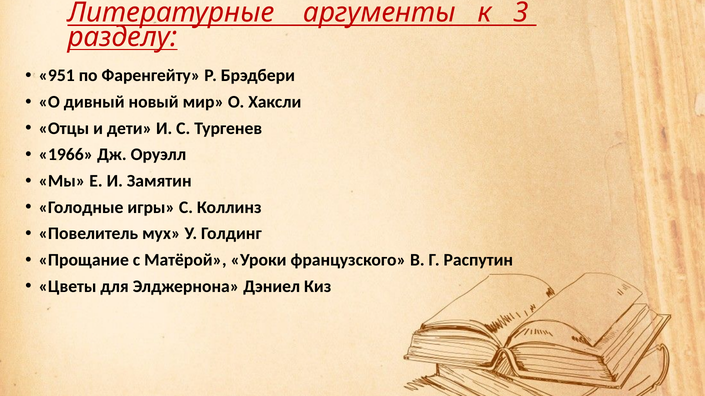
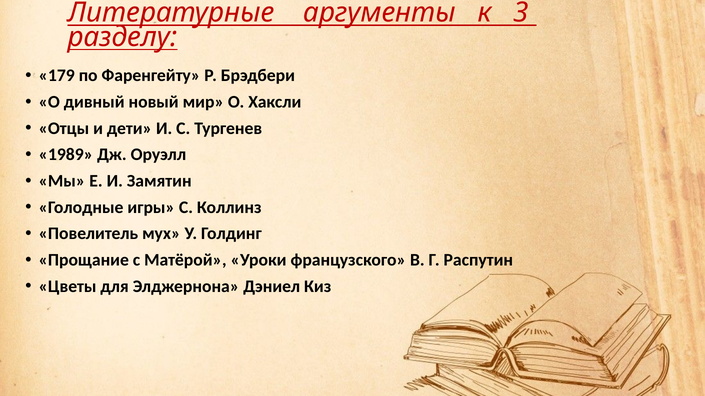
951: 951 -> 179
1966: 1966 -> 1989
